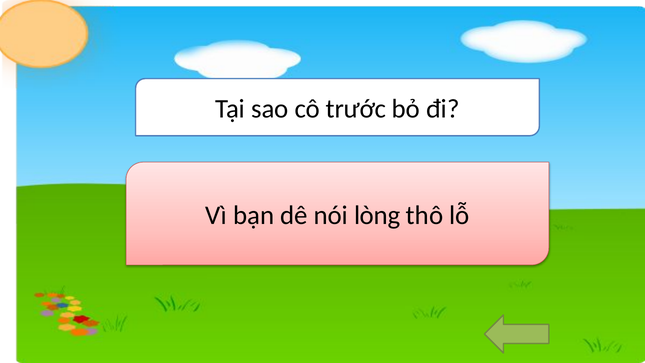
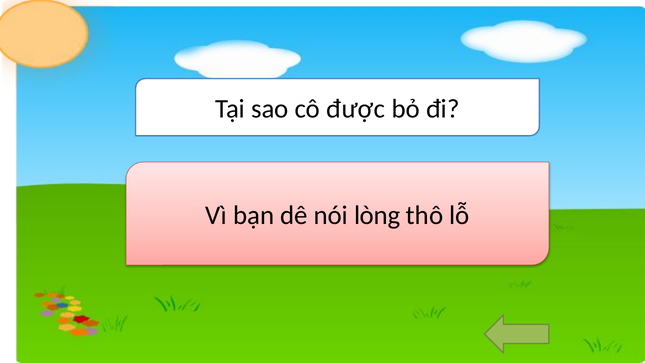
trước: trước -> được
